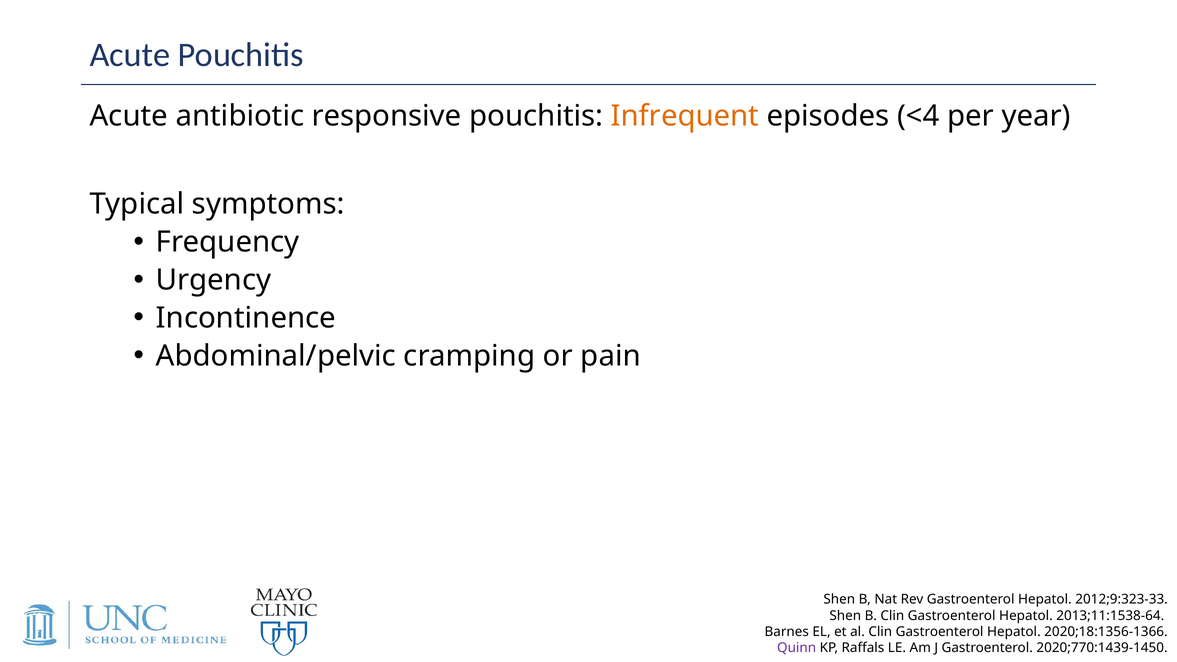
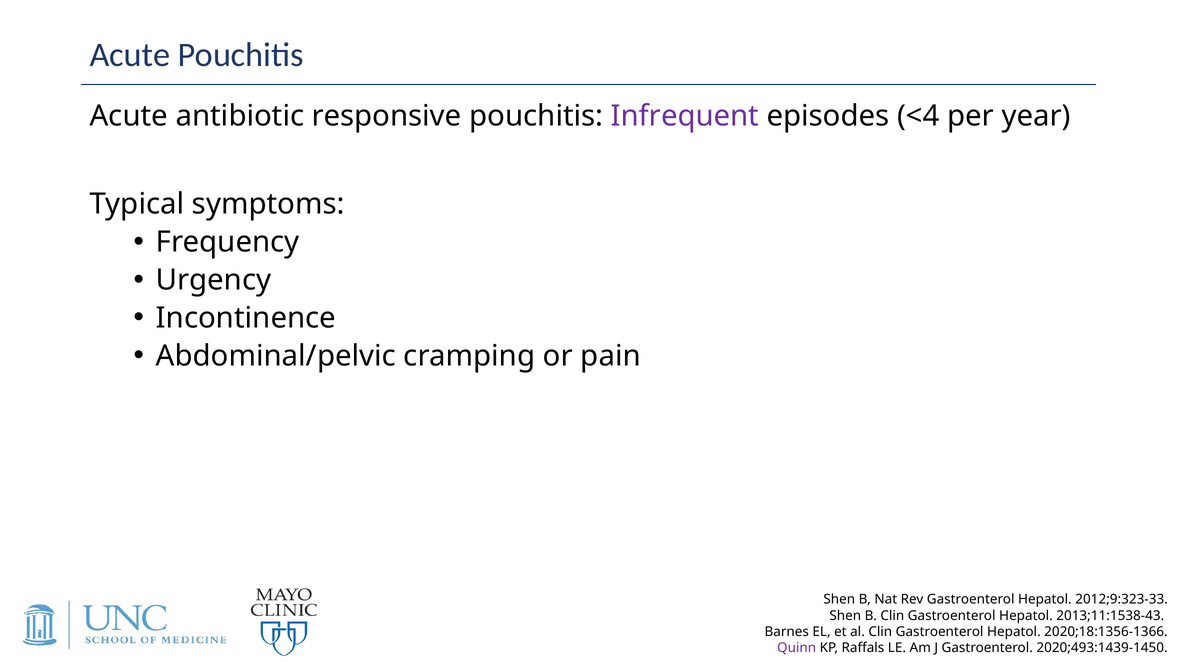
Infrequent colour: orange -> purple
2013;11:1538-64: 2013;11:1538-64 -> 2013;11:1538-43
2020;770:1439-1450: 2020;770:1439-1450 -> 2020;493:1439-1450
